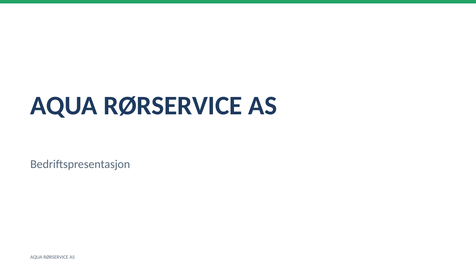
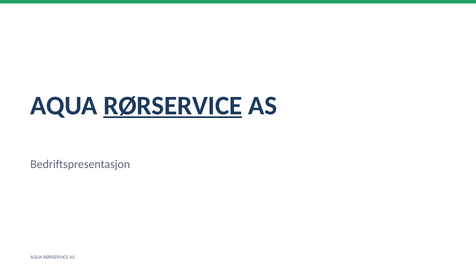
RØRSERVICE at (173, 106) underline: none -> present
